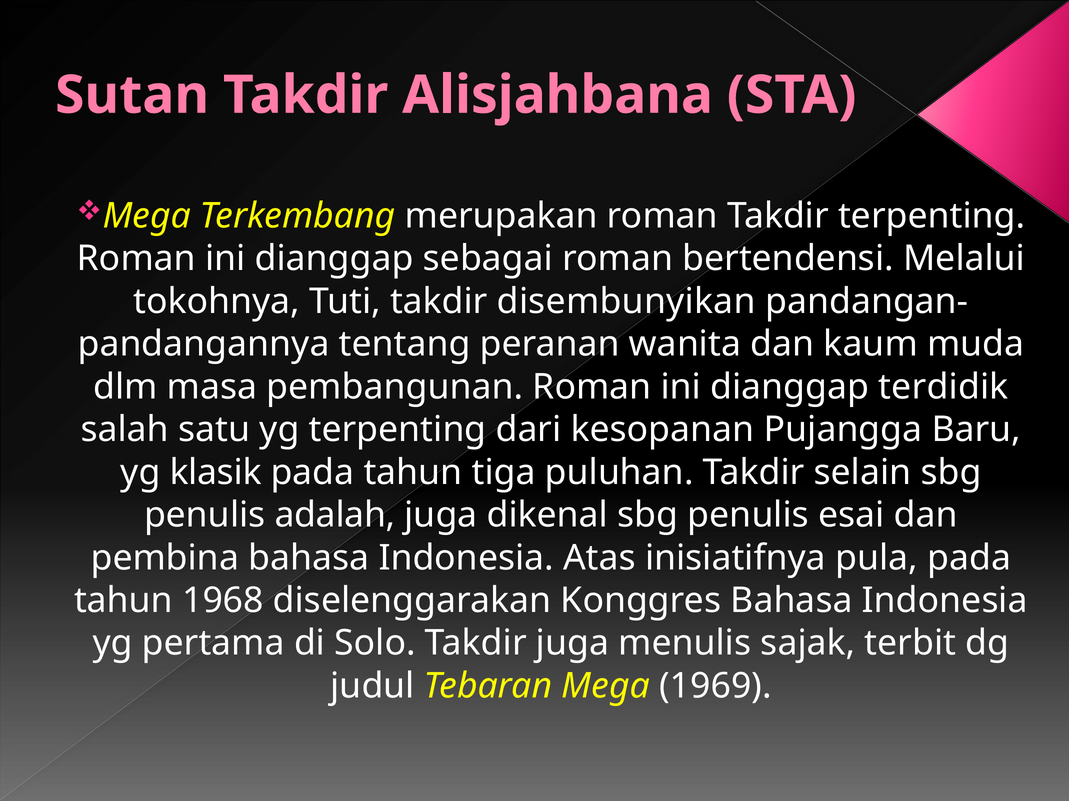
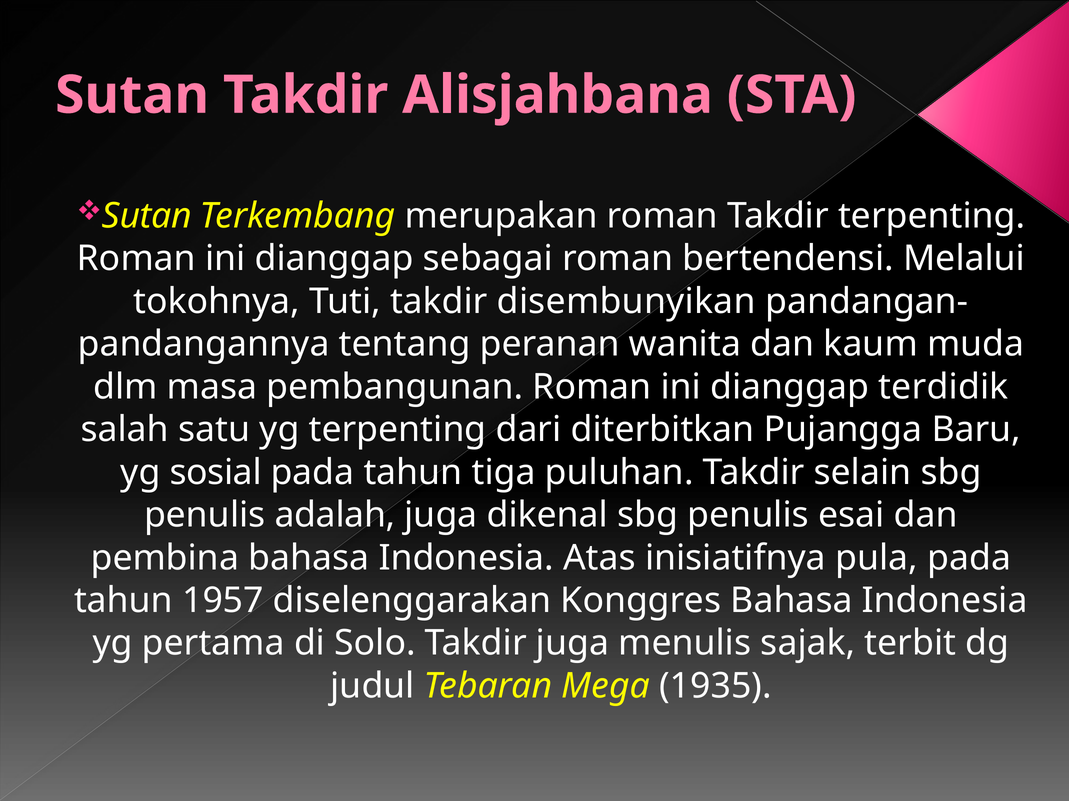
Mega at (147, 216): Mega -> Sutan
kesopanan: kesopanan -> diterbitkan
klasik: klasik -> sosial
1968: 1968 -> 1957
1969: 1969 -> 1935
